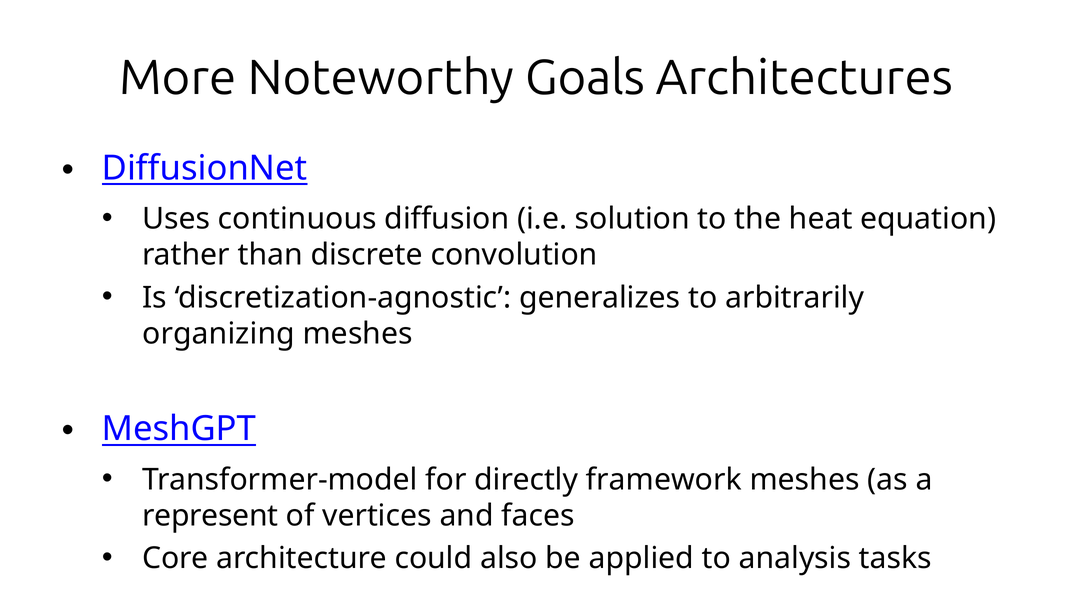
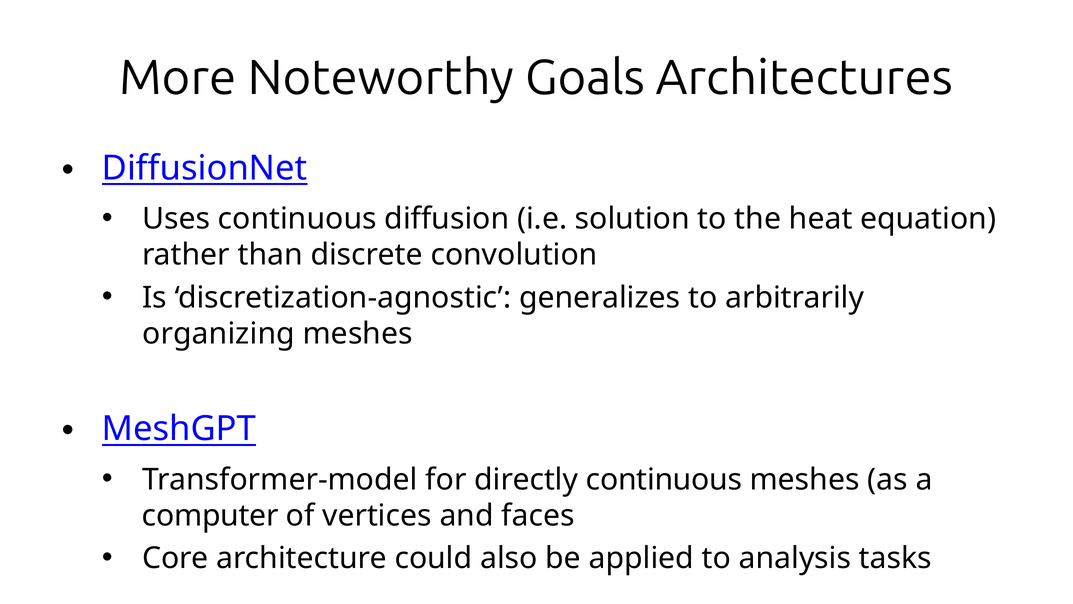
directly framework: framework -> continuous
represent: represent -> computer
